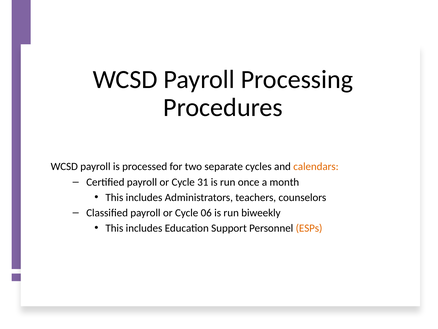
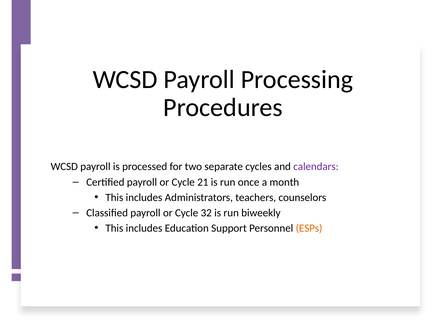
calendars colour: orange -> purple
31: 31 -> 21
06: 06 -> 32
